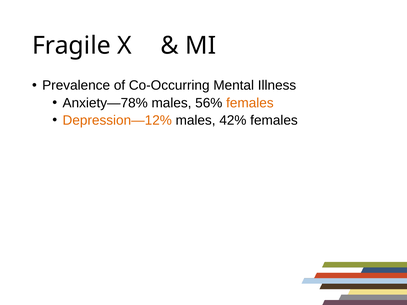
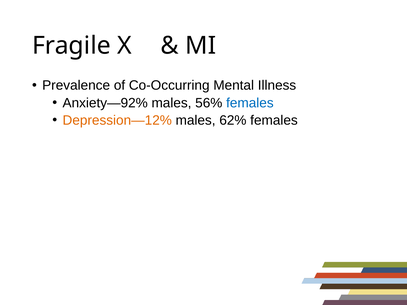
Anxiety—78%: Anxiety—78% -> Anxiety—92%
females at (250, 103) colour: orange -> blue
42%: 42% -> 62%
